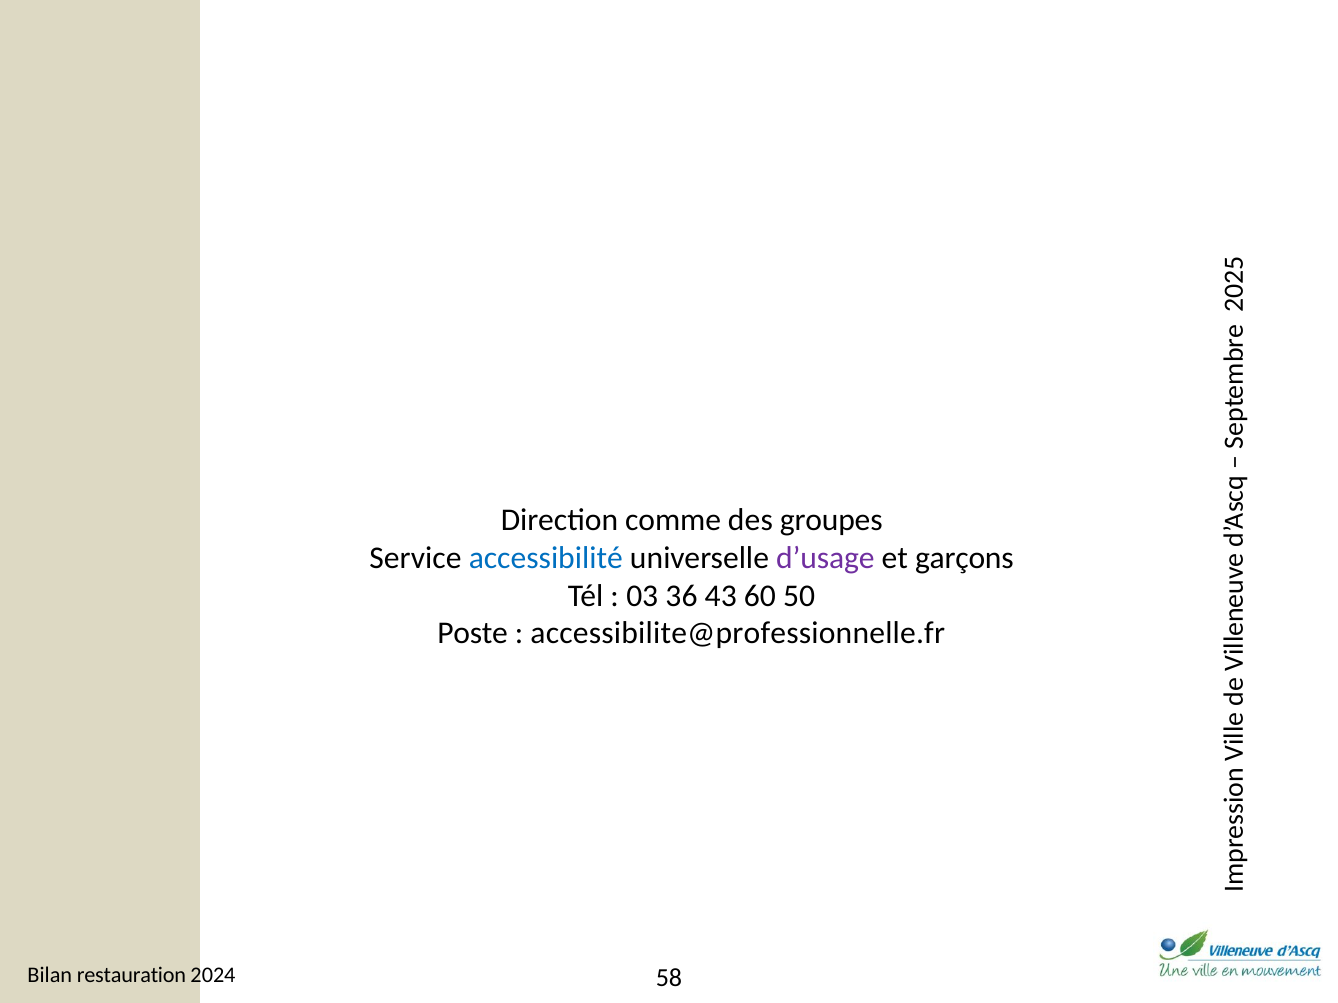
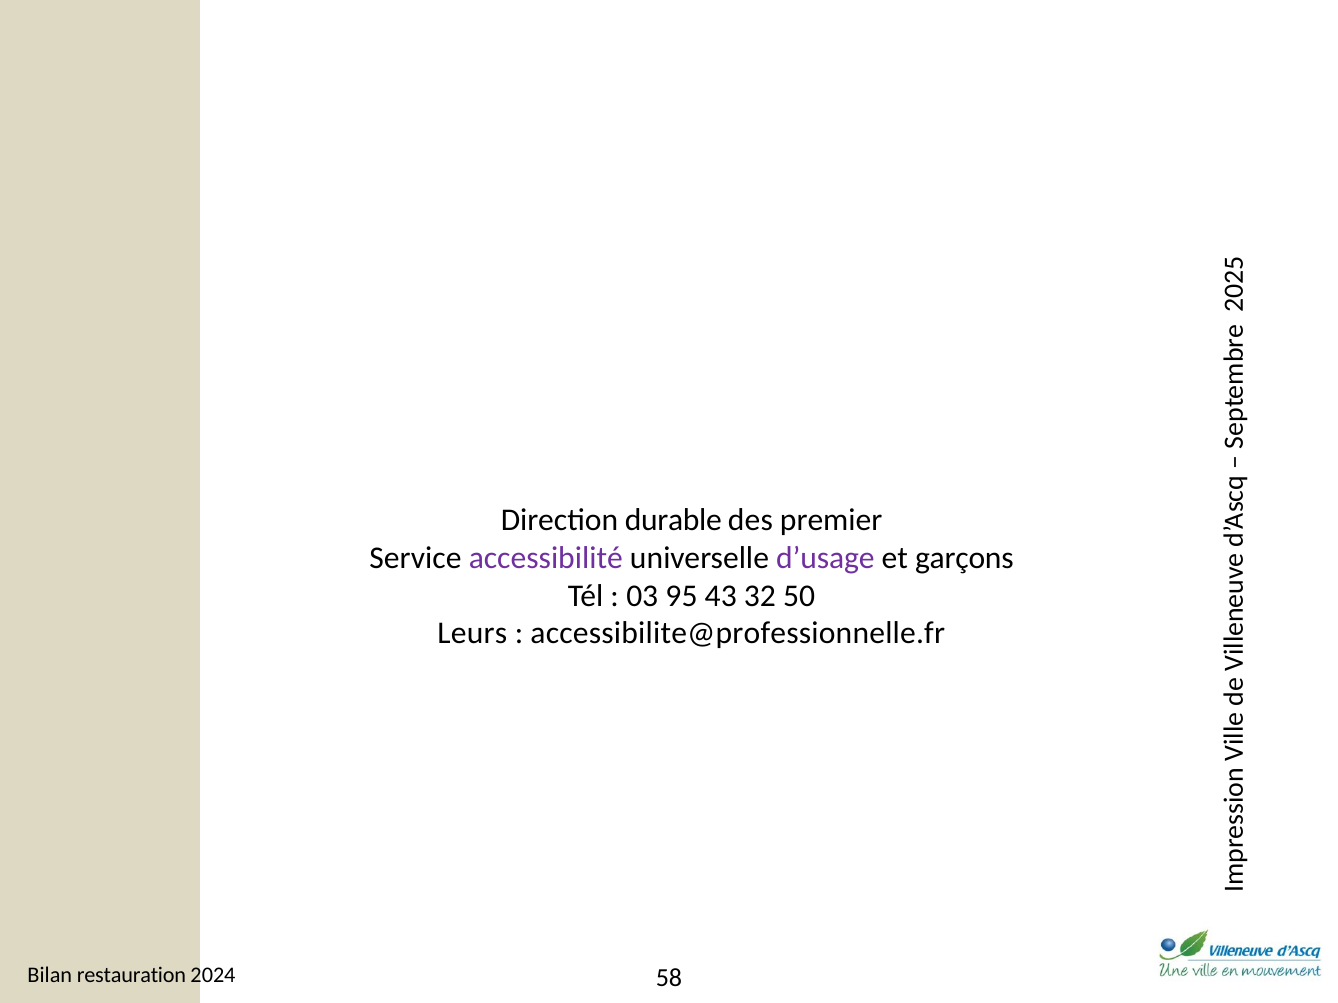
comme: comme -> durable
groupes: groupes -> premier
accessibilité colour: blue -> purple
36: 36 -> 95
60: 60 -> 32
Poste: Poste -> Leurs
